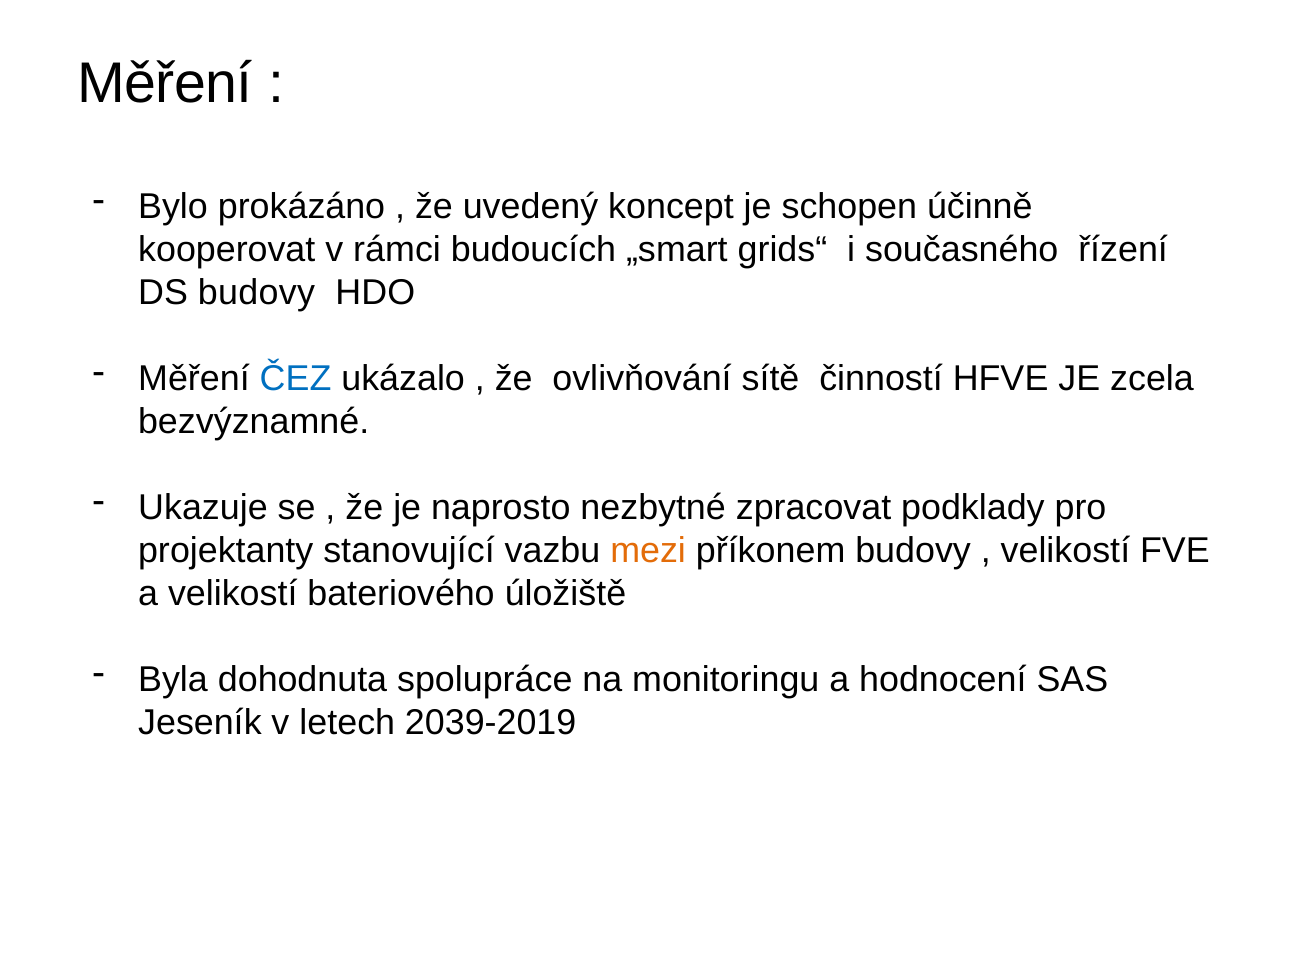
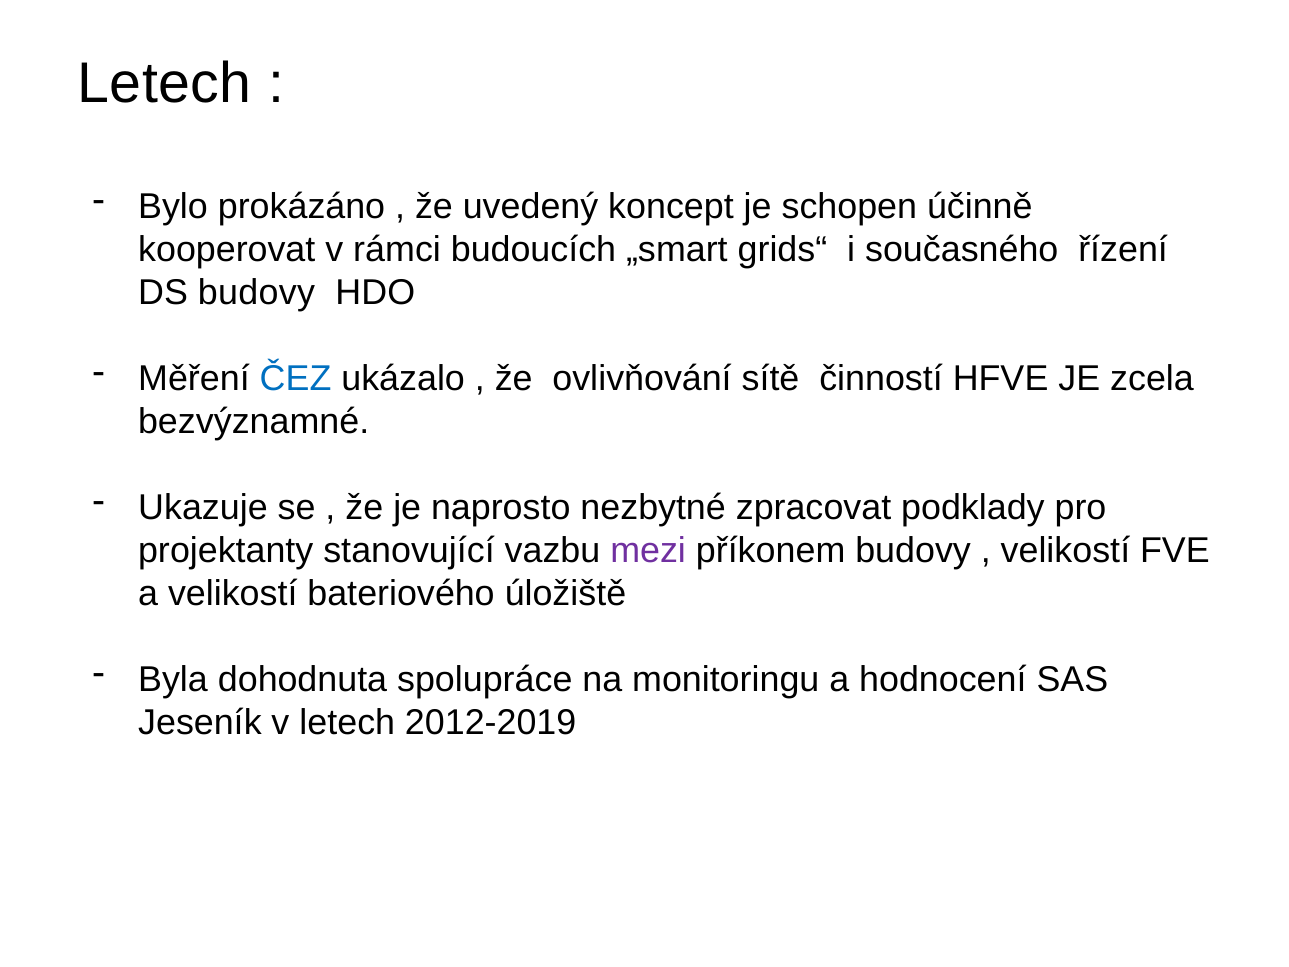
Měření at (165, 84): Měření -> Letech
mezi colour: orange -> purple
2039-2019: 2039-2019 -> 2012-2019
